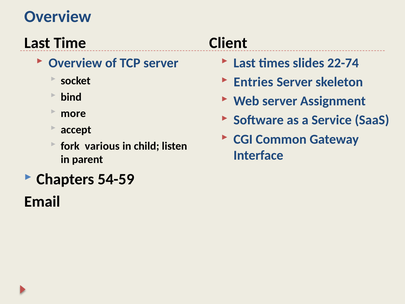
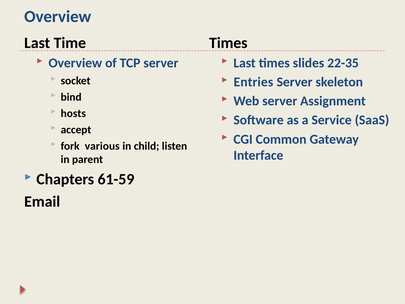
Client at (228, 43): Client -> Times
22-74: 22-74 -> 22-35
more: more -> hosts
54-59: 54-59 -> 61-59
